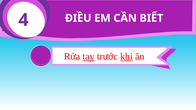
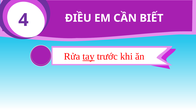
khi underline: present -> none
